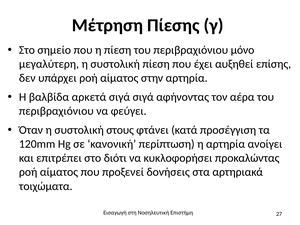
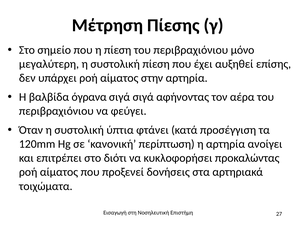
αρκετά: αρκετά -> όγρανα
στους: στους -> ύπτια
